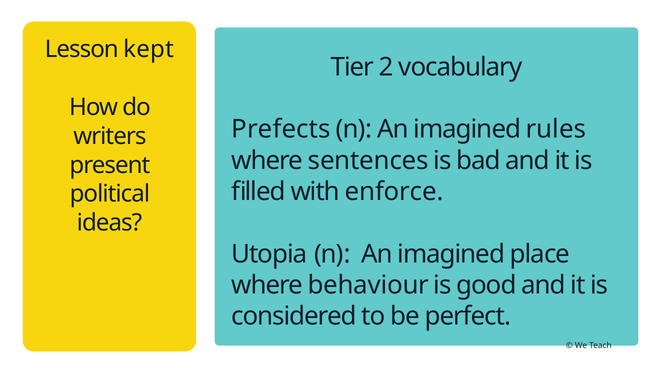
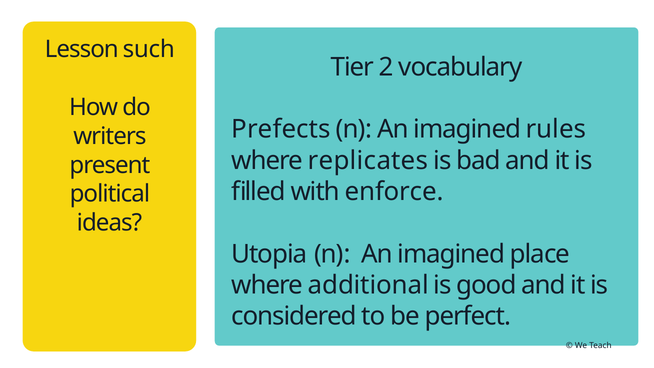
kept: kept -> such
sentences: sentences -> replicates
behaviour: behaviour -> additional
